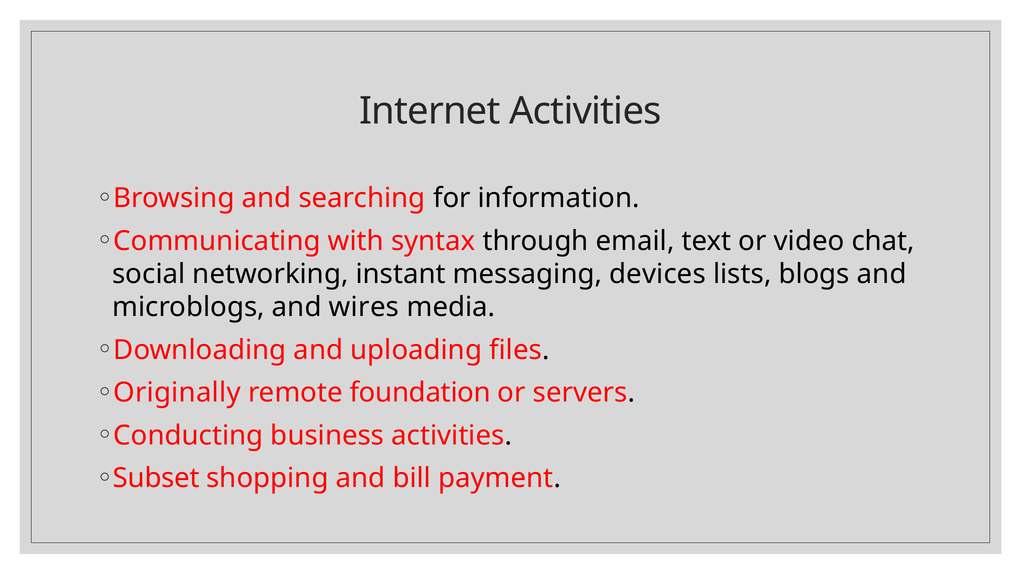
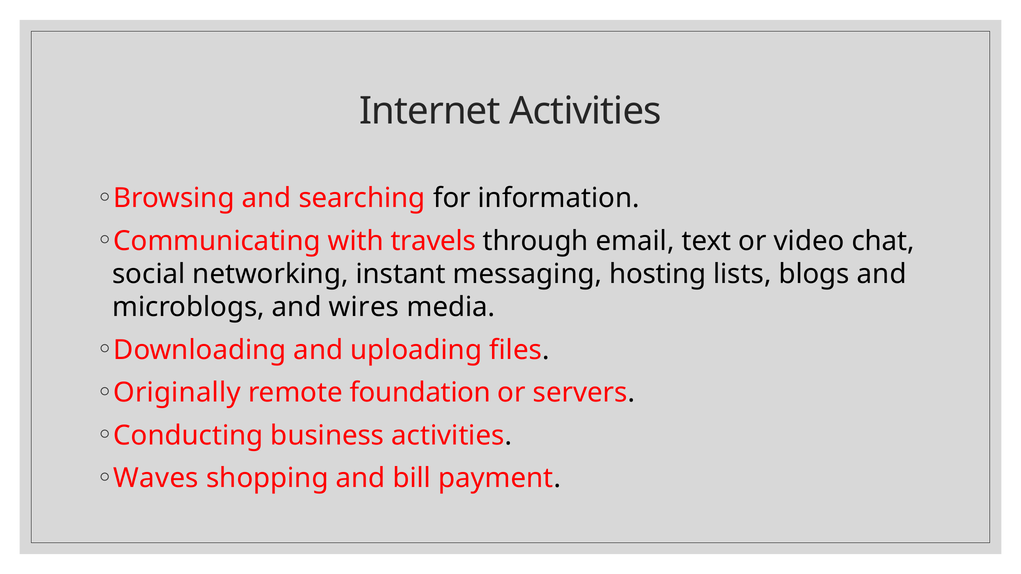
syntax: syntax -> travels
devices: devices -> hosting
Subset: Subset -> Waves
